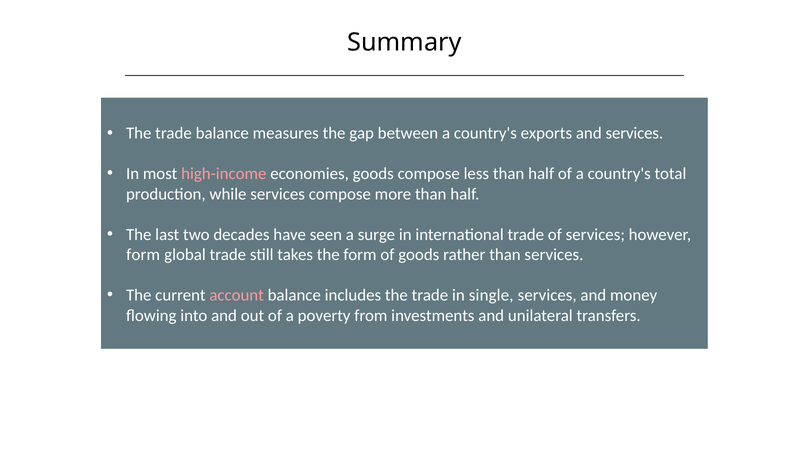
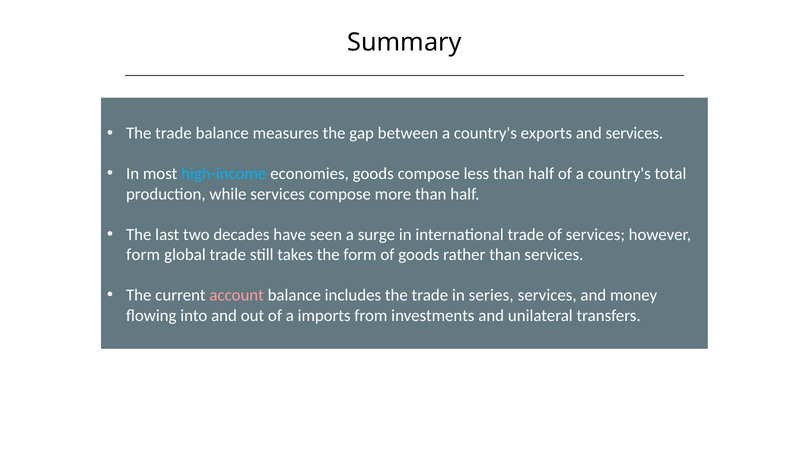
high-income colour: pink -> light blue
single: single -> series
poverty: poverty -> imports
